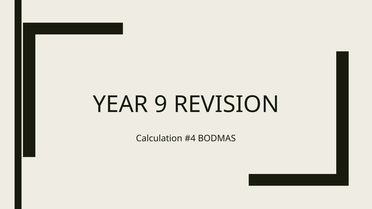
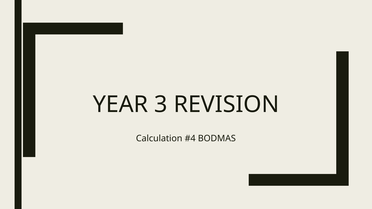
9: 9 -> 3
